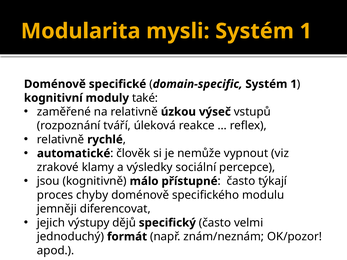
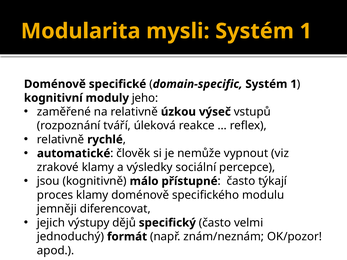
také: také -> jeho
proces chyby: chyby -> klamy
